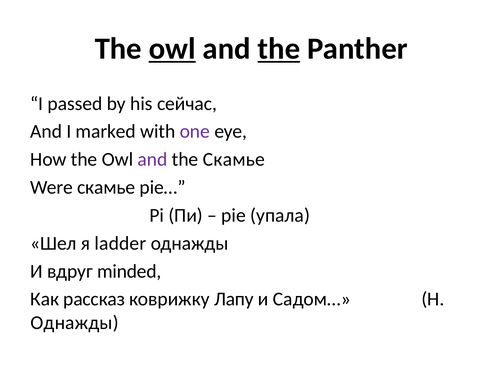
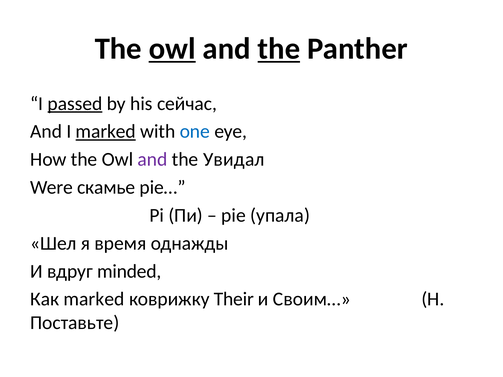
passed underline: none -> present
marked at (106, 132) underline: none -> present
one colour: purple -> blue
the Скамье: Скамье -> Увидал
ladder: ladder -> время
Как рассказ: рассказ -> marked
Лапу: Лапу -> Their
Садом…: Садом… -> Своим…
Однажды at (75, 323): Однажды -> Поставьте
